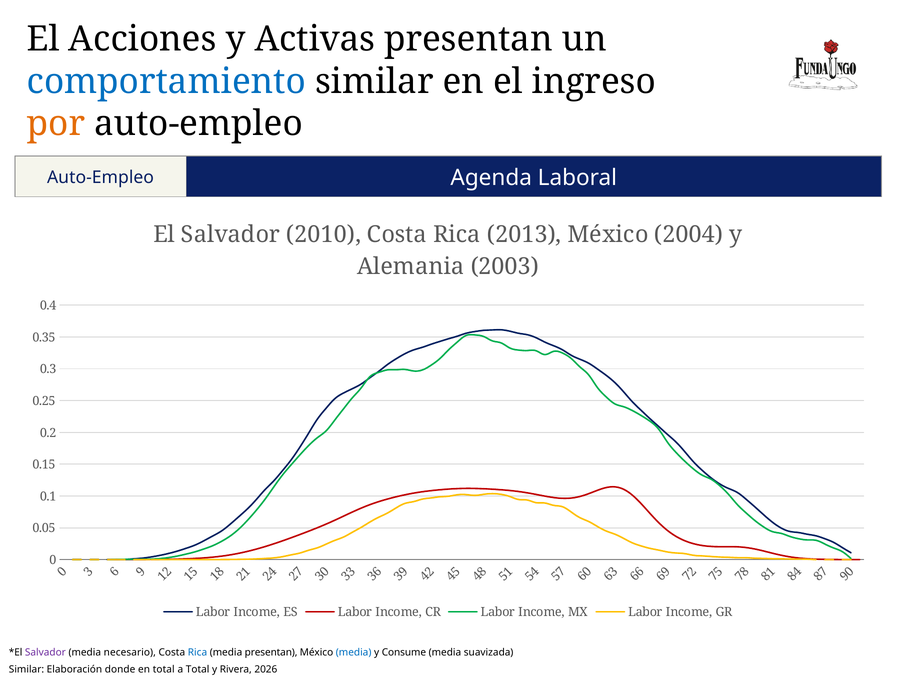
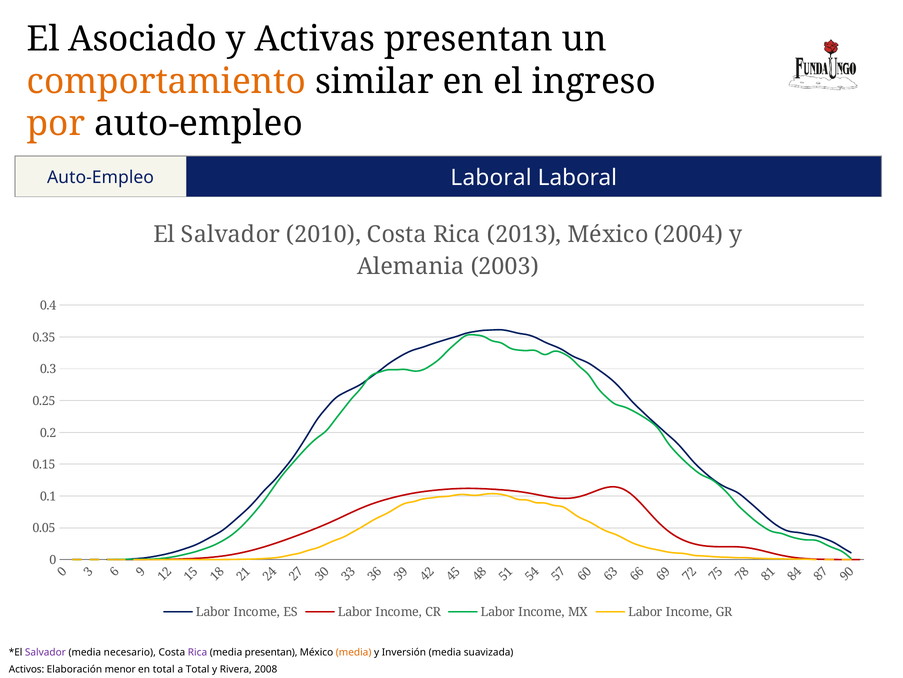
Acciones: Acciones -> Asociado
comportamiento colour: blue -> orange
Auto-Empleo Agenda: Agenda -> Laboral
Rica at (197, 652) colour: blue -> purple
media at (354, 652) colour: blue -> orange
Consume: Consume -> Inversión
Similar at (26, 669): Similar -> Activos
donde: donde -> menor
2026: 2026 -> 2008
